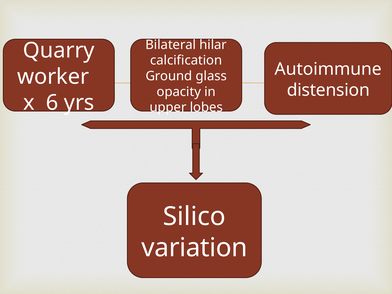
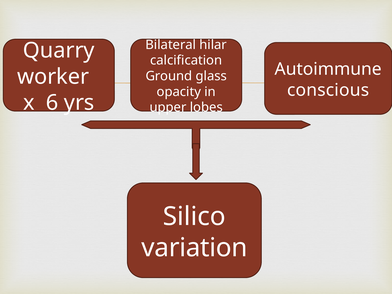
distension: distension -> conscious
